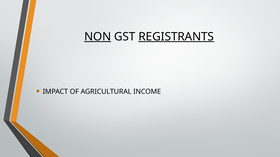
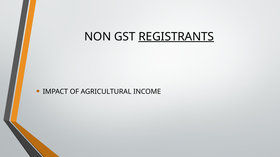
NON underline: present -> none
